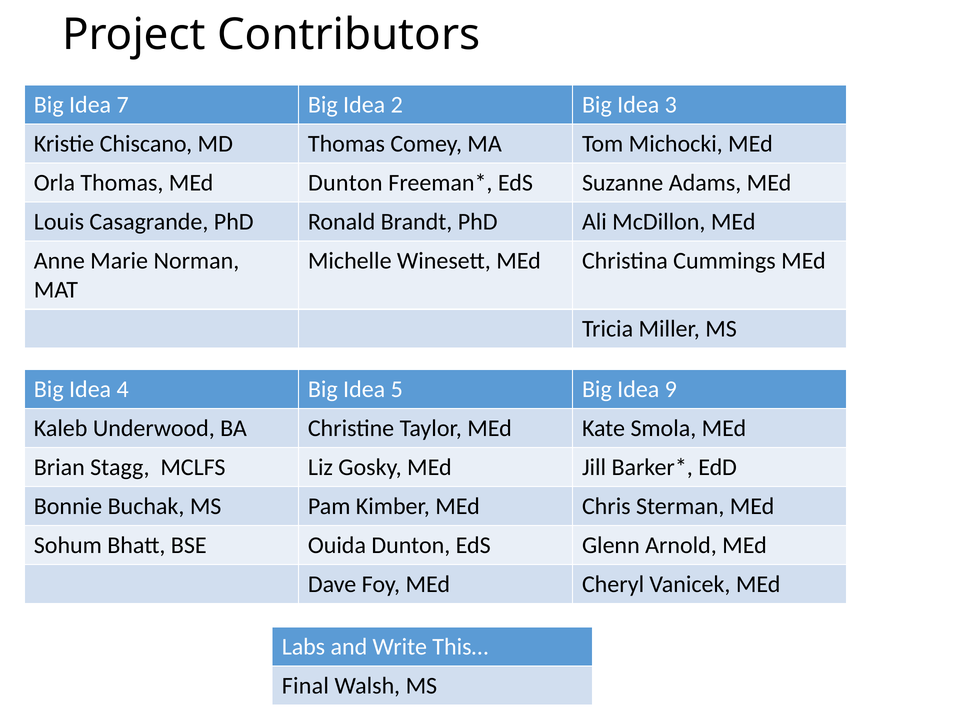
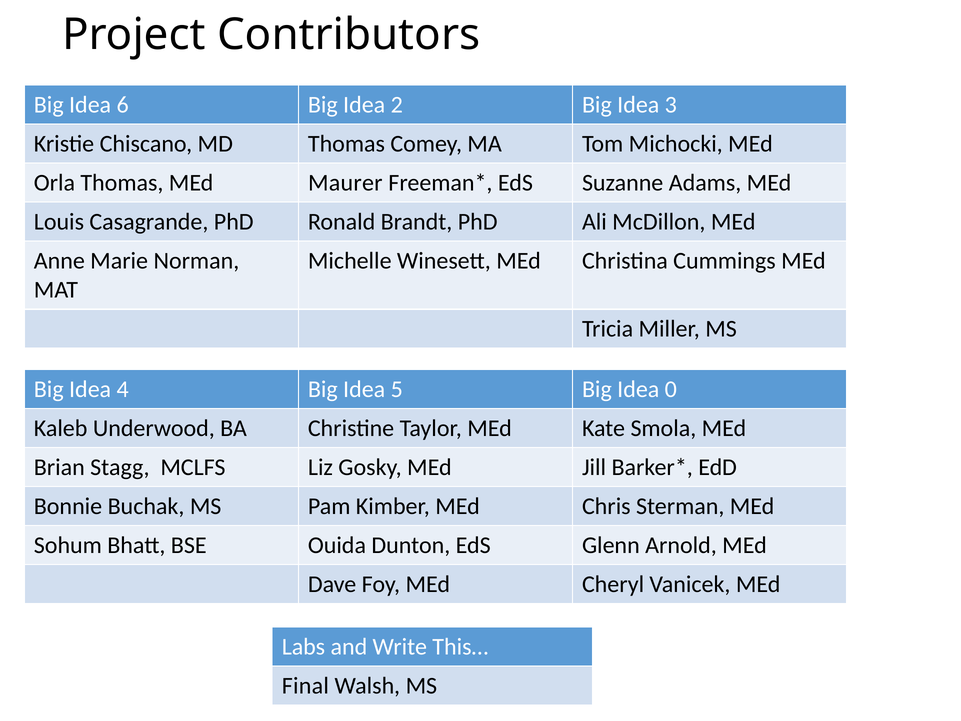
7: 7 -> 6
MEd Dunton: Dunton -> Maurer
9: 9 -> 0
